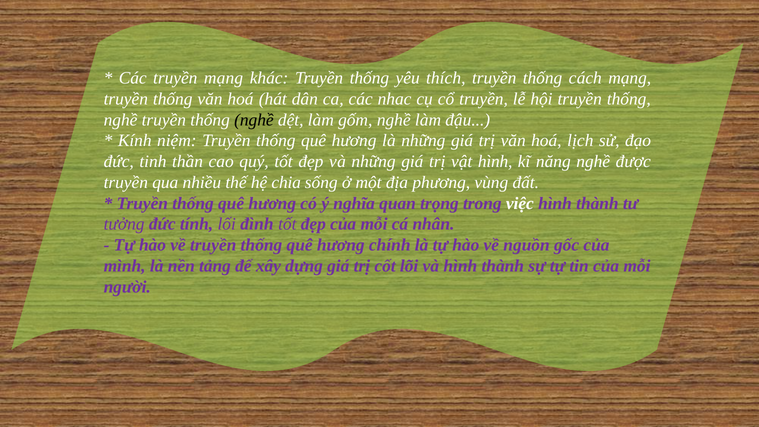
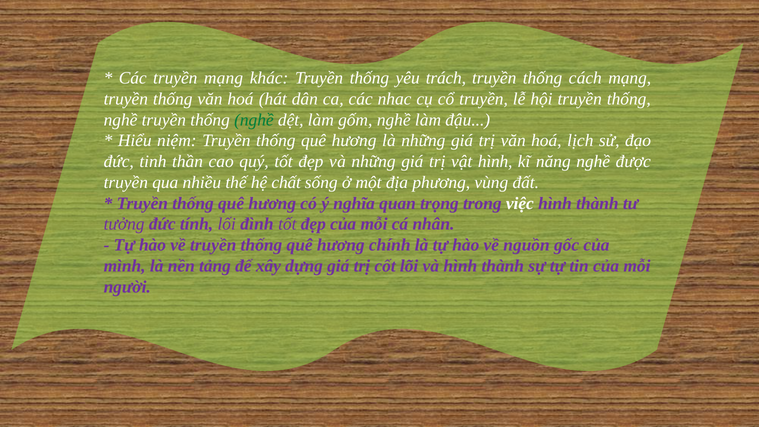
thích: thích -> trách
nghề at (254, 120) colour: black -> green
Kính: Kính -> Hiểu
chia: chia -> chất
